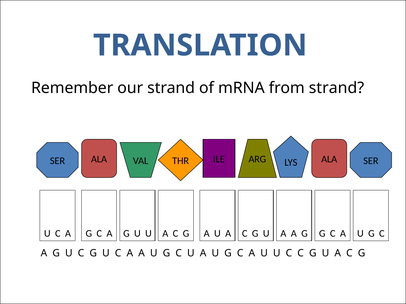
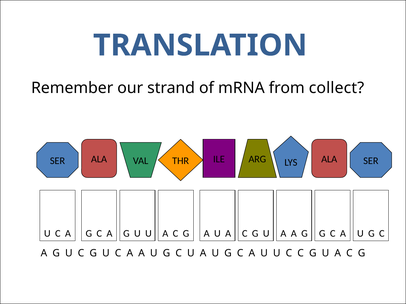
from strand: strand -> collect
